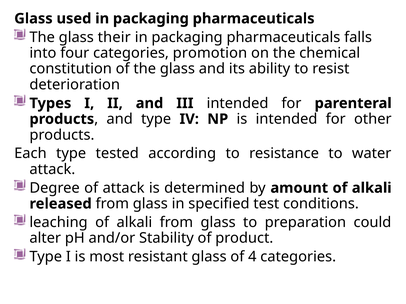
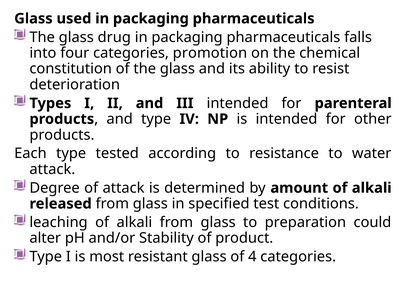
their: their -> drug
